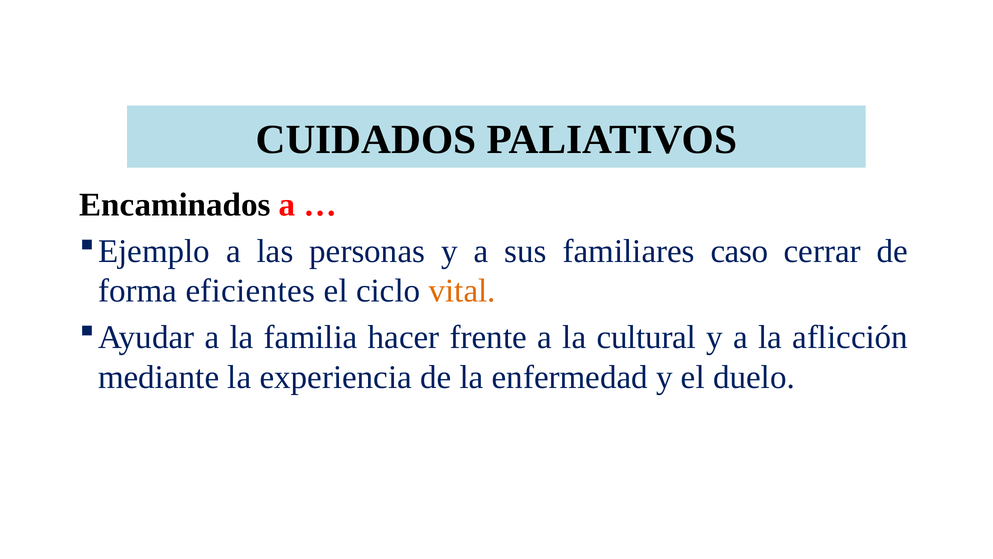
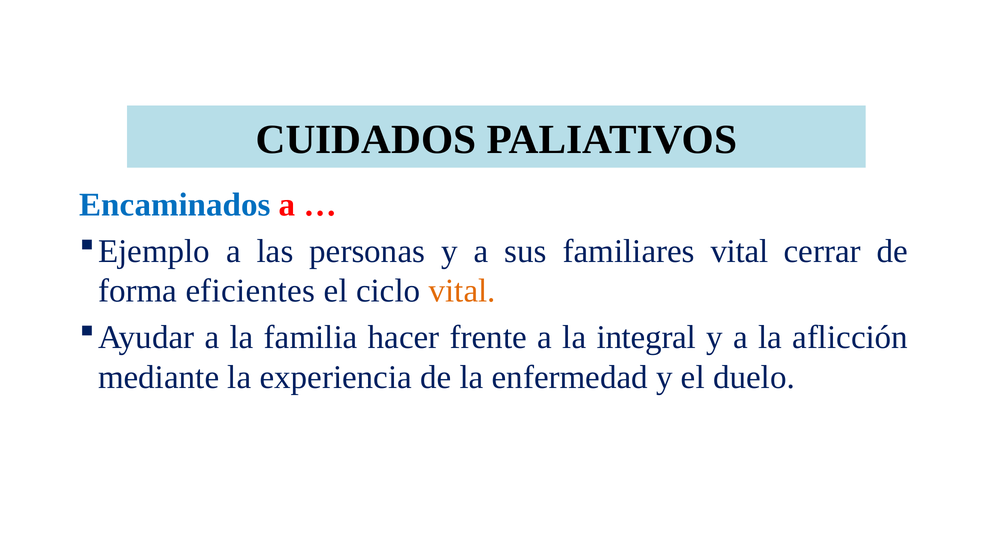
Encaminados colour: black -> blue
familiares caso: caso -> vital
cultural: cultural -> integral
